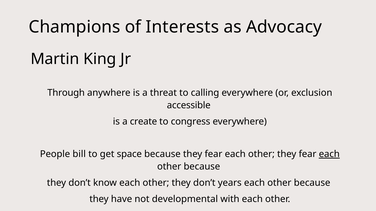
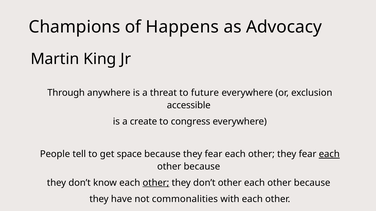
Interests: Interests -> Happens
calling: calling -> future
bill: bill -> tell
other at (156, 183) underline: none -> present
don’t years: years -> other
developmental: developmental -> commonalities
